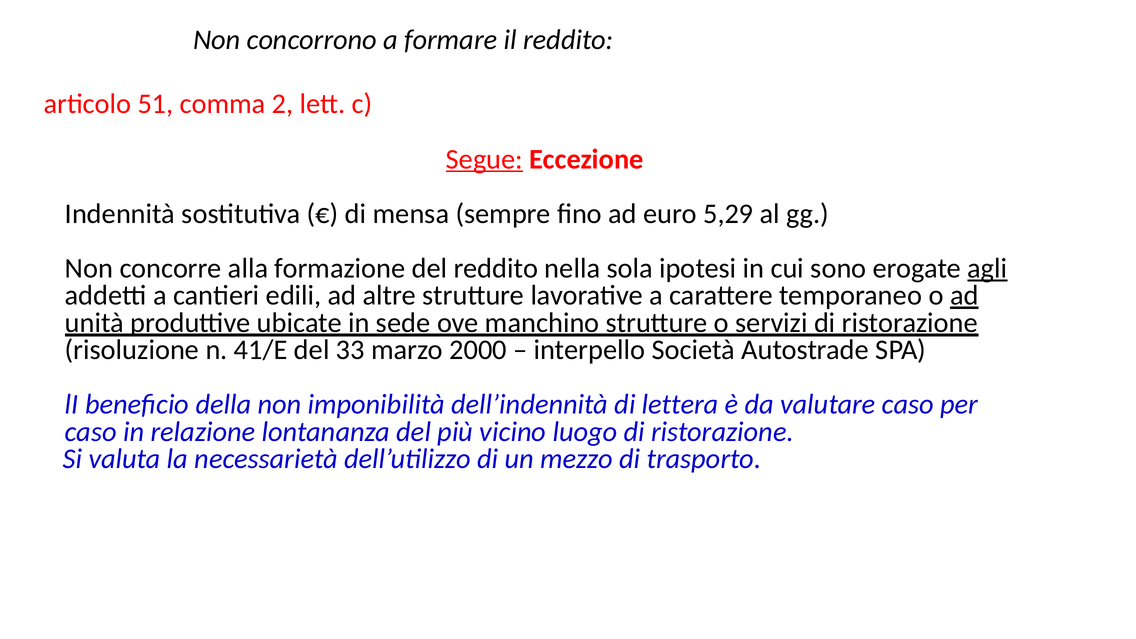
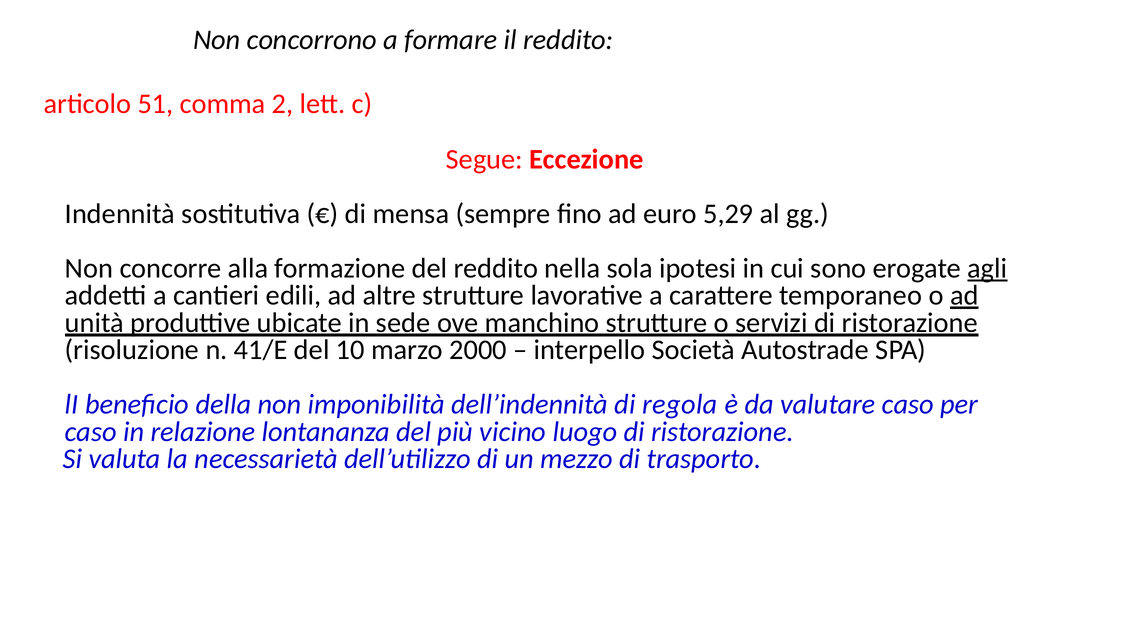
Segue underline: present -> none
33: 33 -> 10
lettera: lettera -> regola
